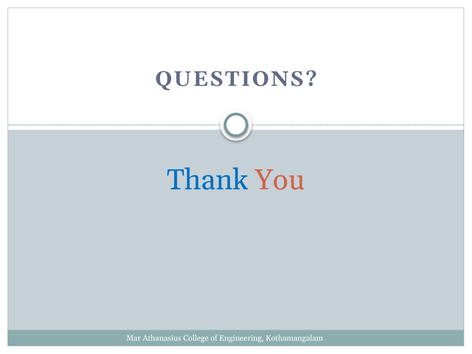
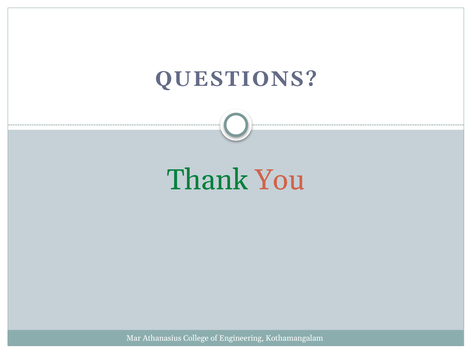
Thank colour: blue -> green
